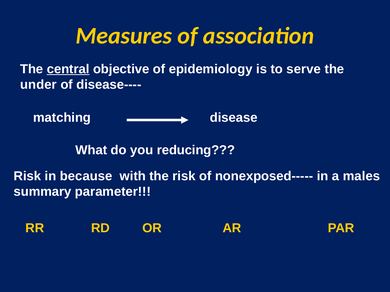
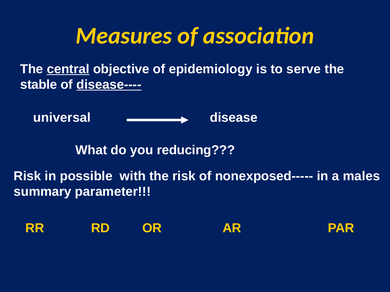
under: under -> stable
disease---- underline: none -> present
matching: matching -> universal
because: because -> possible
